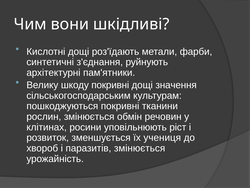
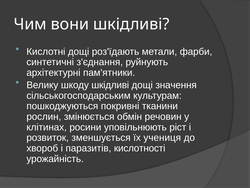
шкоду покривні: покривні -> шкідливі
паразитів змінюється: змінюється -> кислотності
